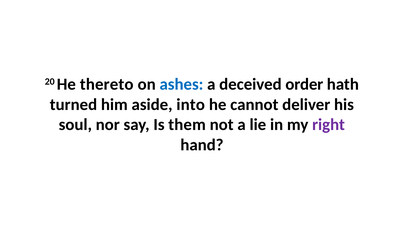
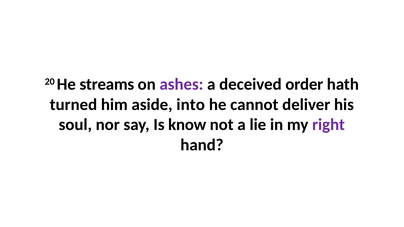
thereto: thereto -> streams
ashes colour: blue -> purple
them: them -> know
